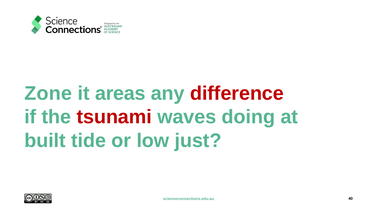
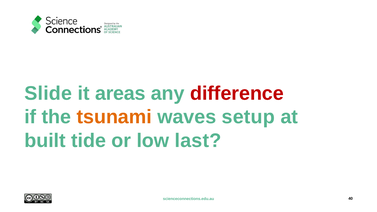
Zone: Zone -> Slide
tsunami colour: red -> orange
doing: doing -> setup
just: just -> last
